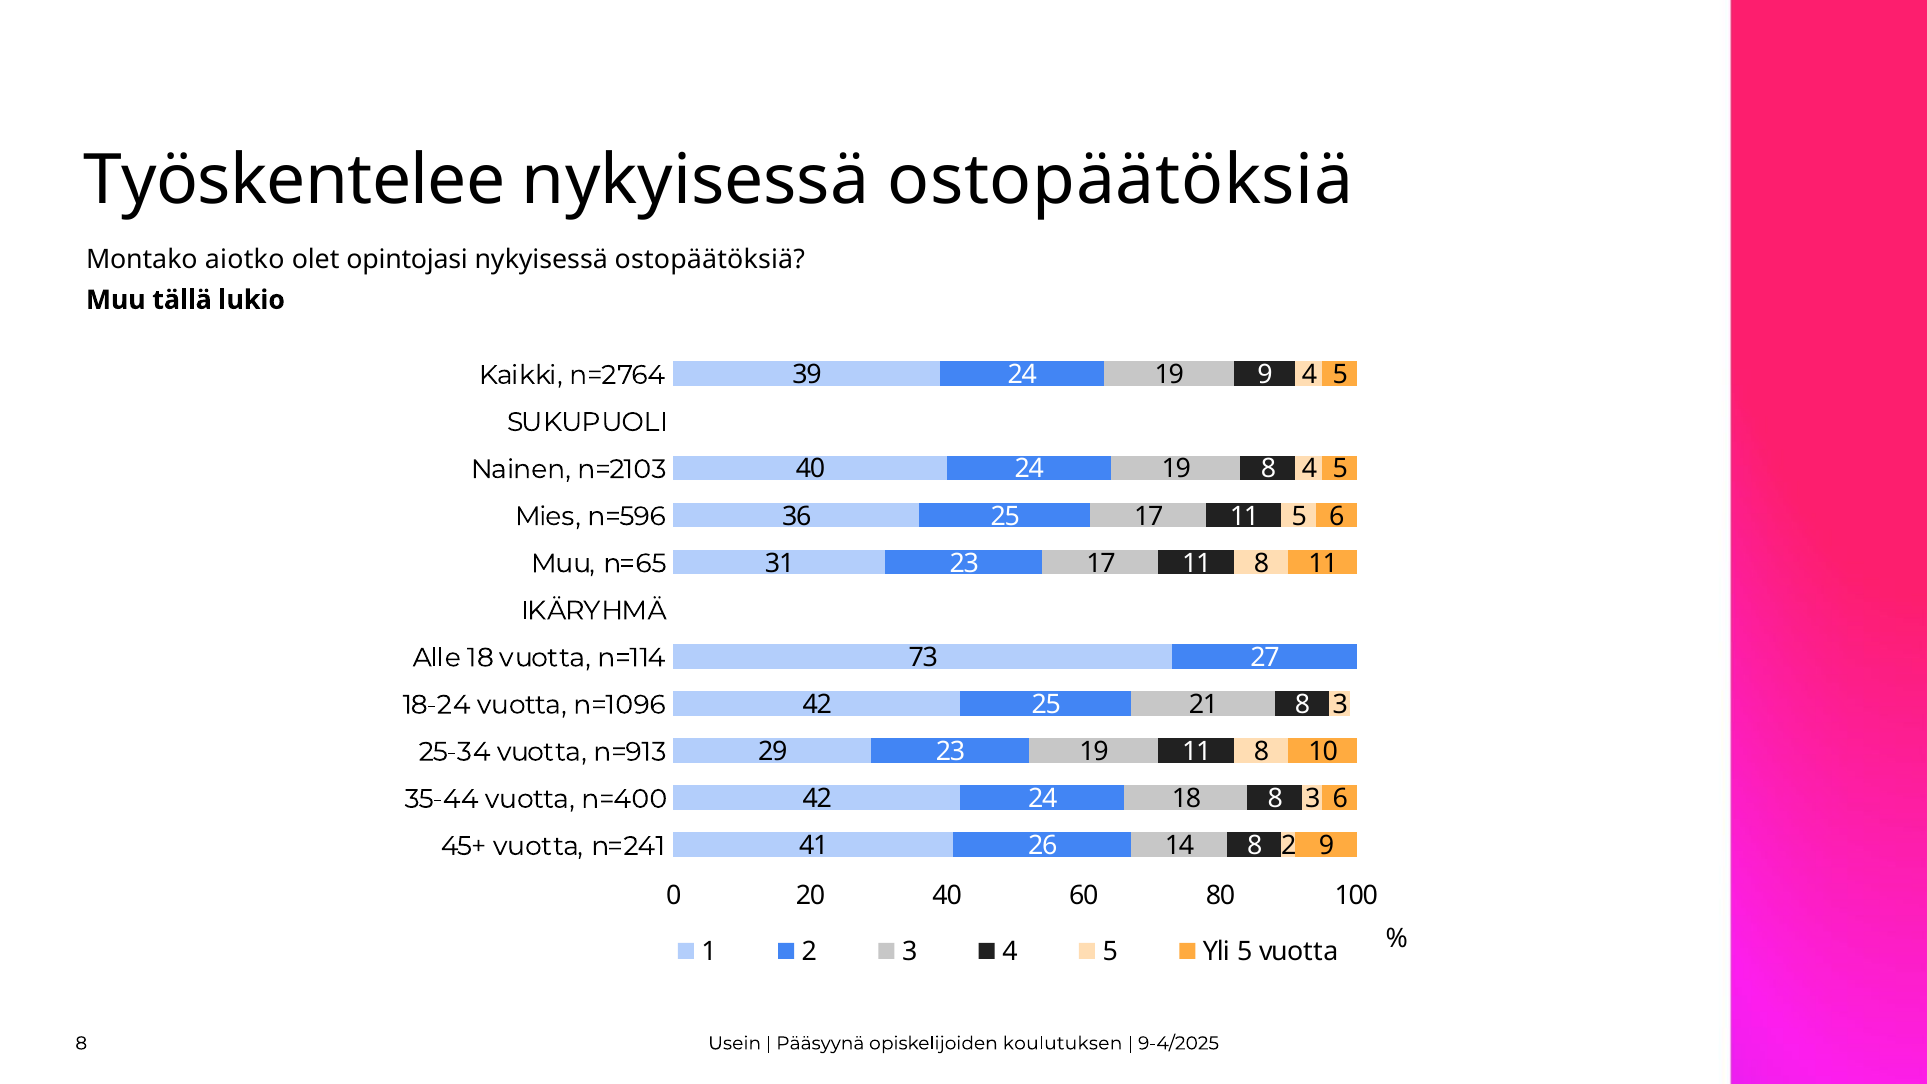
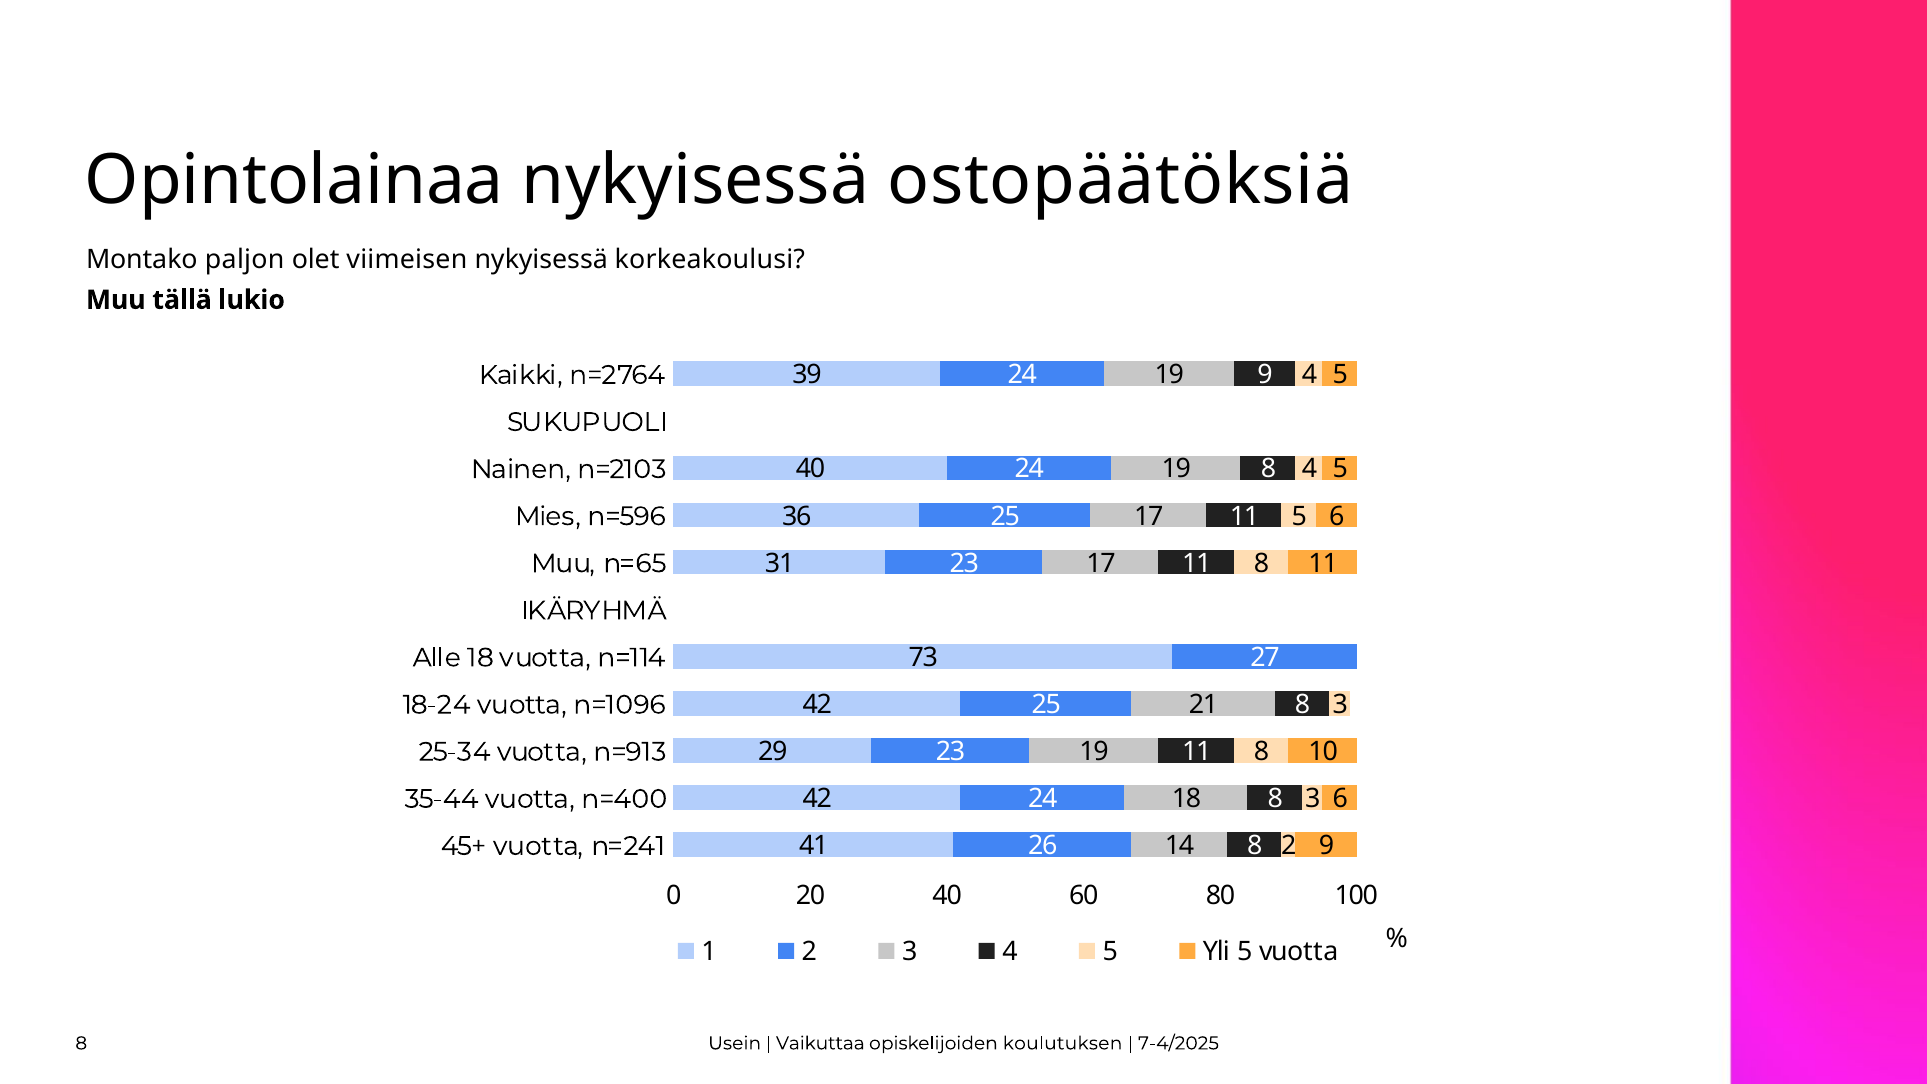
Työskentelee: Työskentelee -> Opintolainaa
aiotko: aiotko -> paljon
opintojasi: opintojasi -> viimeisen
ostopäätöksiä at (710, 259): ostopäätöksiä -> korkeakoulusi
Pääsyynä: Pääsyynä -> Vaikuttaa
9-4/2025: 9-4/2025 -> 7-4/2025
